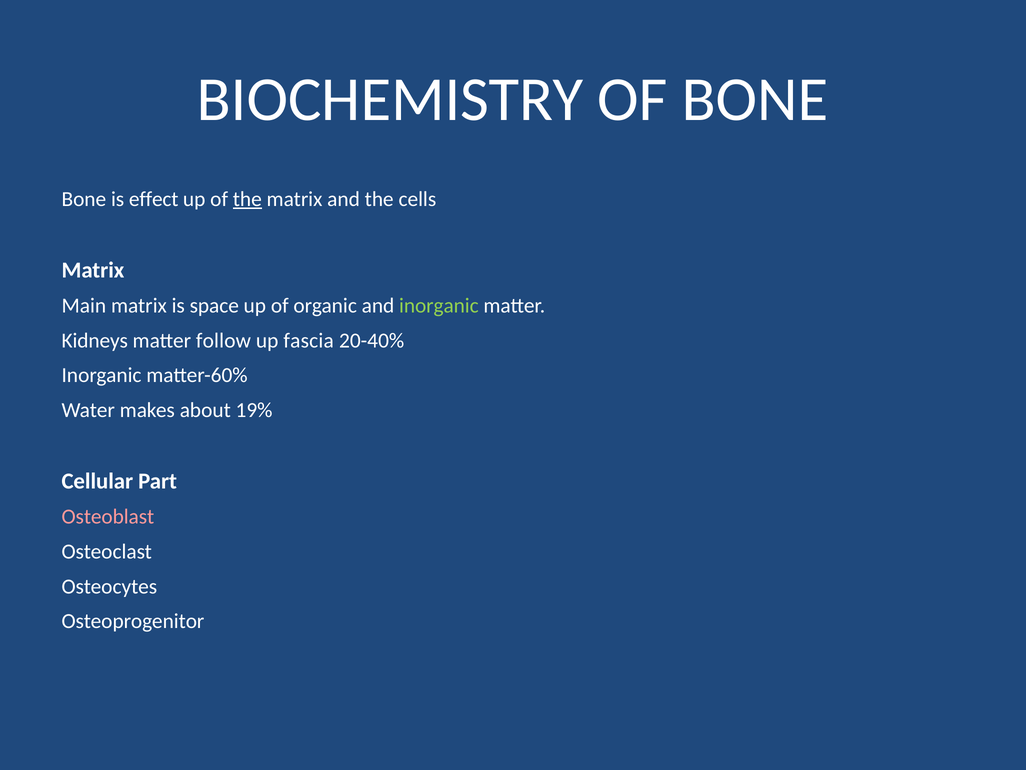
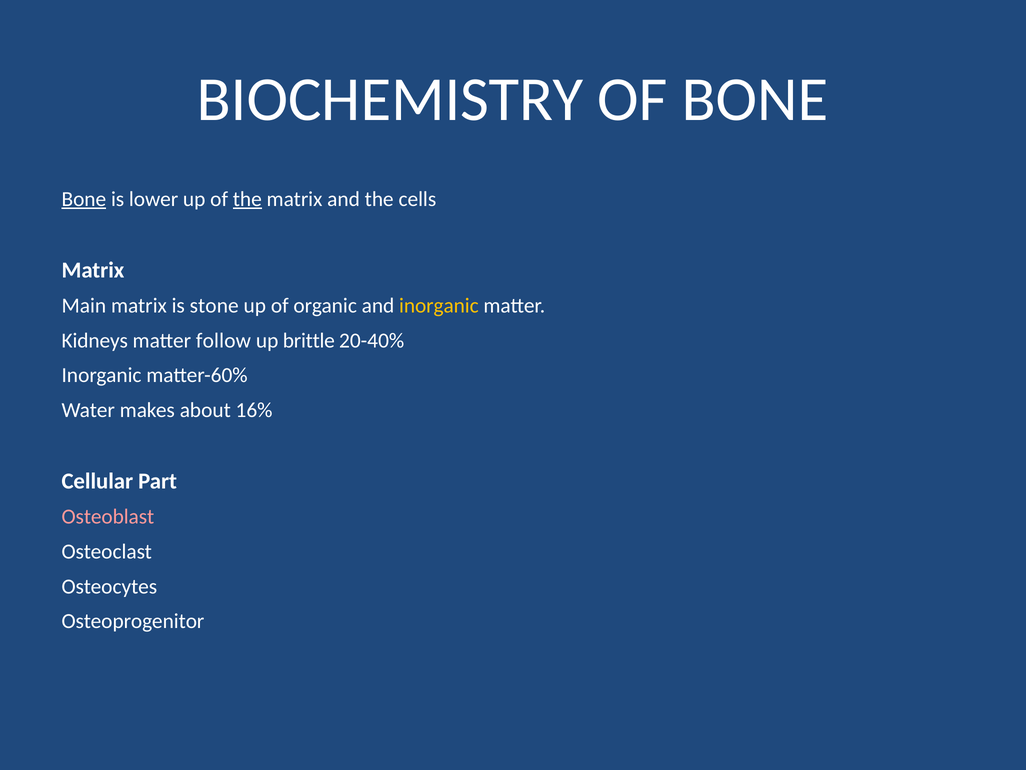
Bone at (84, 199) underline: none -> present
effect: effect -> lower
space: space -> stone
inorganic at (439, 306) colour: light green -> yellow
fascia: fascia -> brittle
19%: 19% -> 16%
